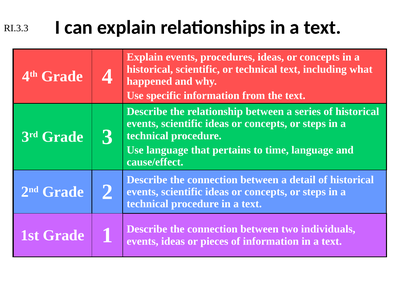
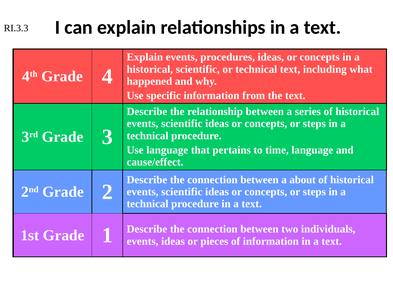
detail: detail -> about
